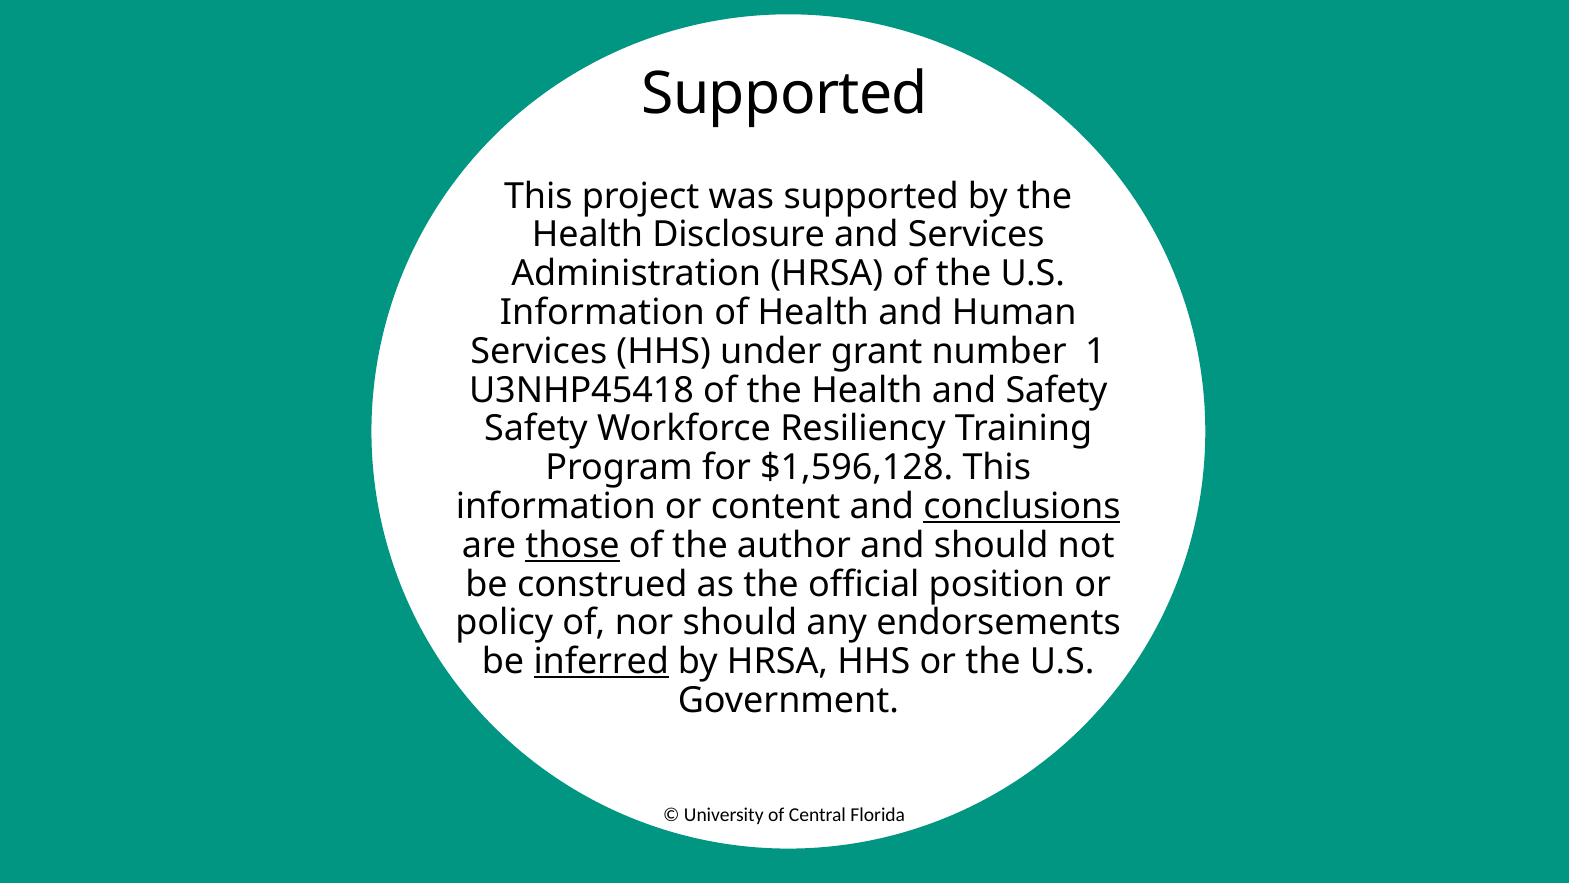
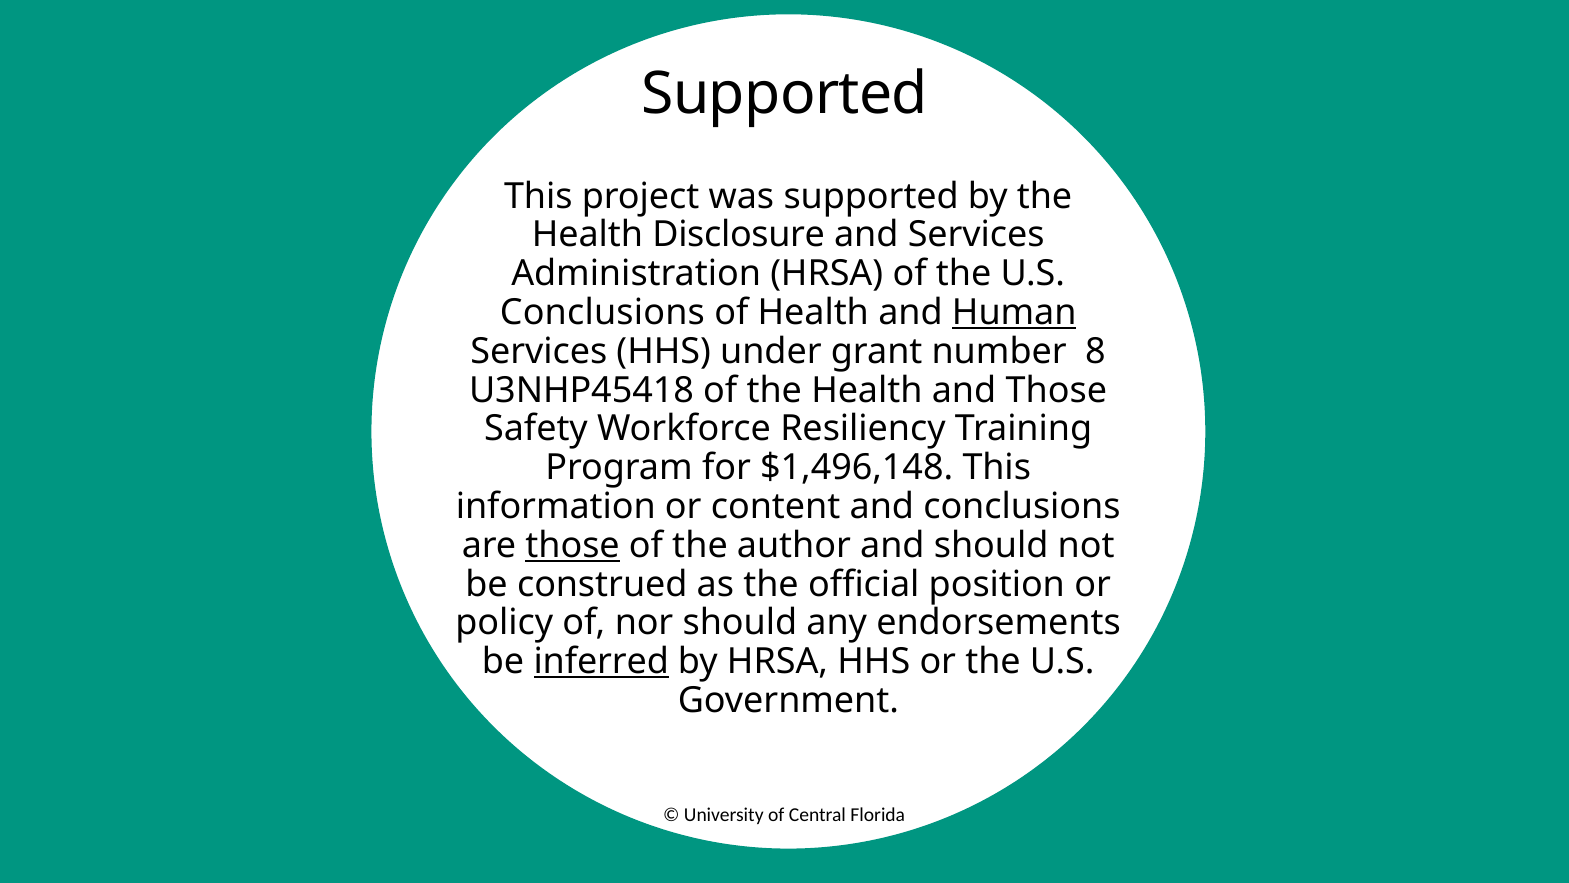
Information at (602, 312): Information -> Conclusions
Human underline: none -> present
1: 1 -> 8
and Safety: Safety -> Those
$1,596,128: $1,596,128 -> $1,496,148
conclusions at (1022, 506) underline: present -> none
